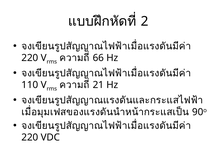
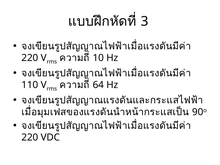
2: 2 -> 3
66: 66 -> 10
21: 21 -> 64
